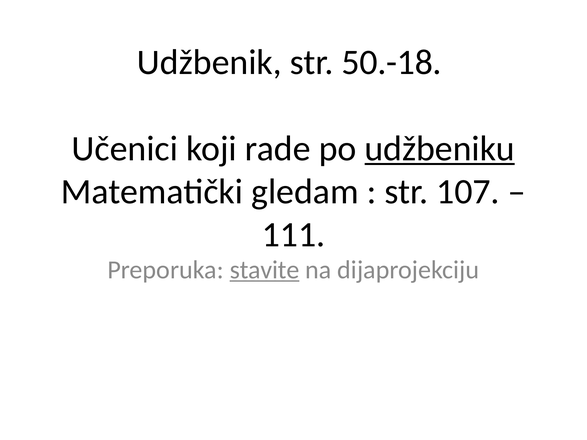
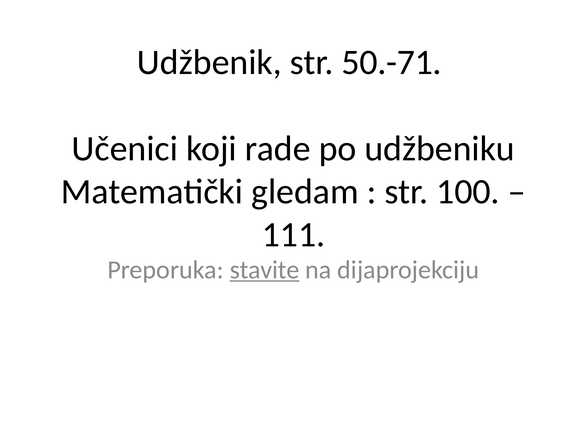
50.-18: 50.-18 -> 50.-71
udžbeniku underline: present -> none
107: 107 -> 100
